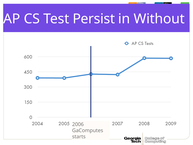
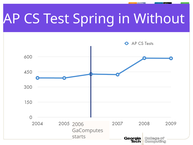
Persist: Persist -> Spring
